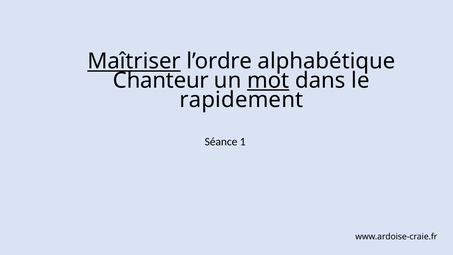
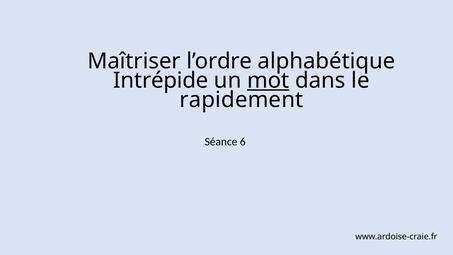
Maîtriser underline: present -> none
Chanteur: Chanteur -> Intrépide
1: 1 -> 6
